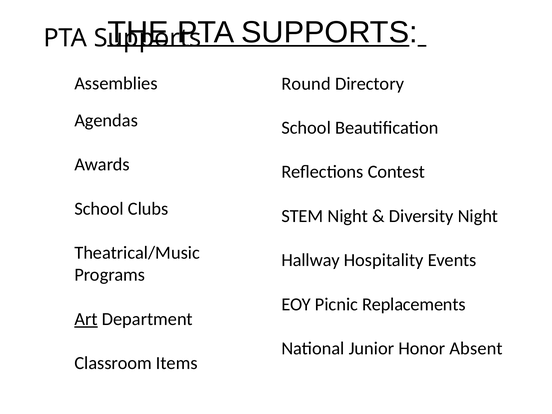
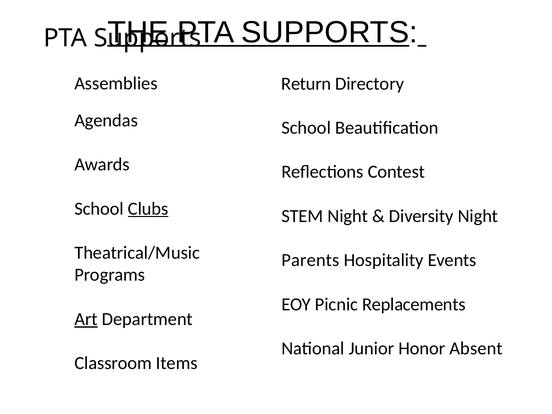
Round: Round -> Return
Clubs underline: none -> present
Hallway: Hallway -> Parents
